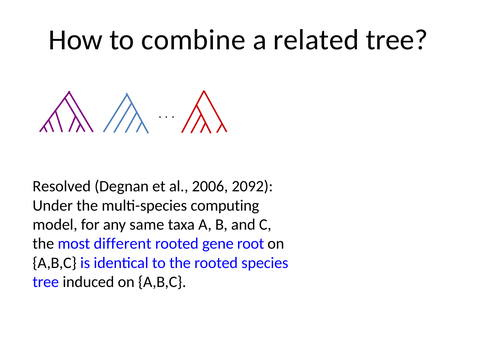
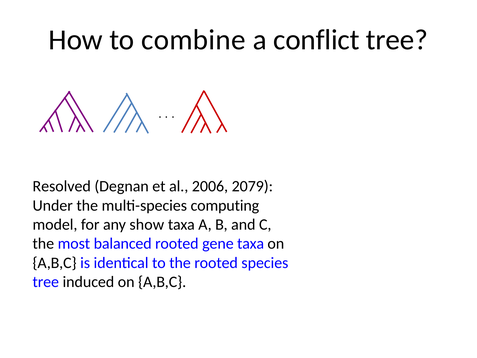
related: related -> conflict
2092: 2092 -> 2079
same: same -> show
different: different -> balanced
gene root: root -> taxa
